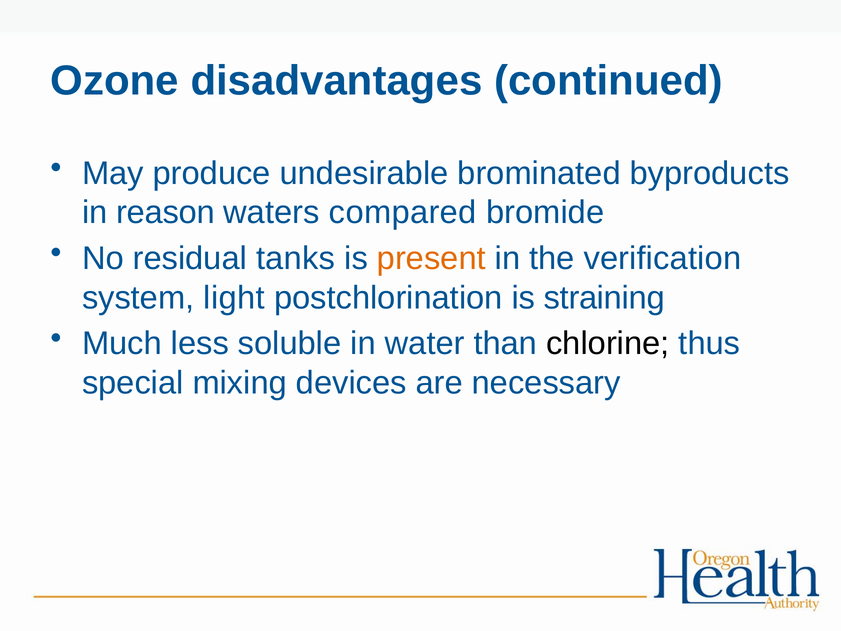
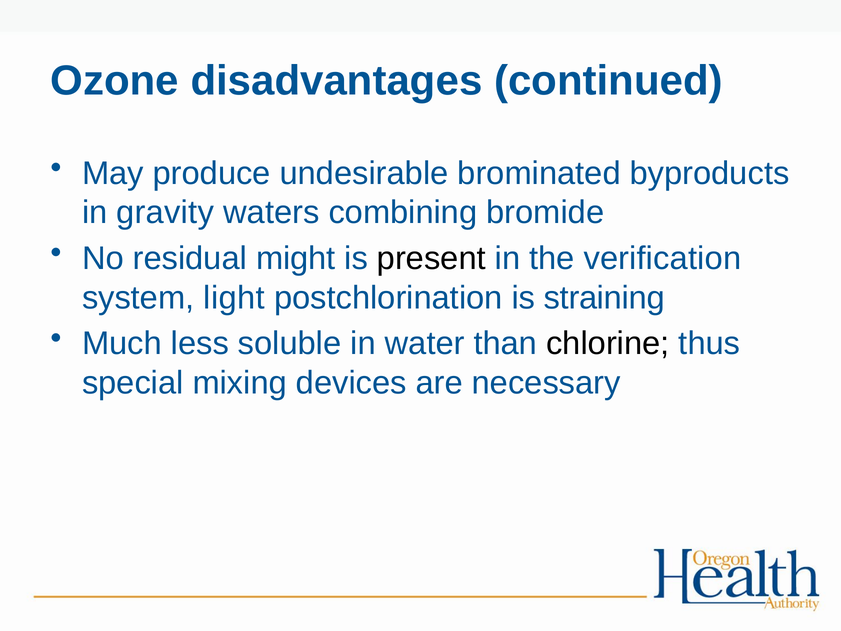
reason: reason -> gravity
compared: compared -> combining
tanks: tanks -> might
present colour: orange -> black
